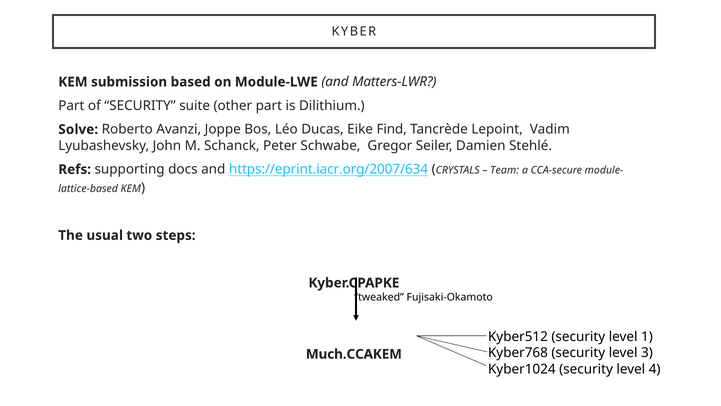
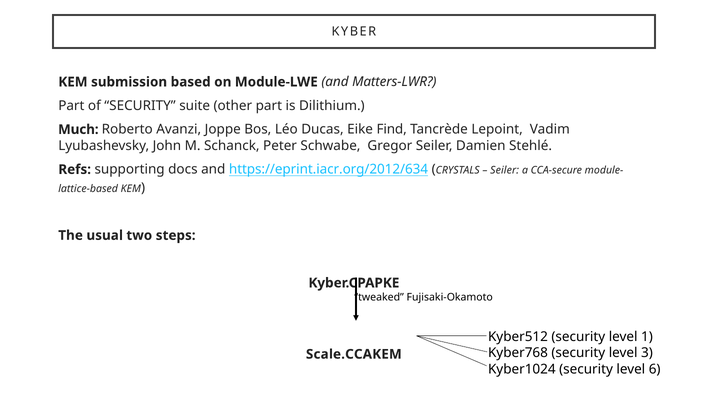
Solve: Solve -> Much
https://eprint.iacr.org/2007/634: https://eprint.iacr.org/2007/634 -> https://eprint.iacr.org/2012/634
Team at (505, 170): Team -> Seiler
Much.CCAKEM: Much.CCAKEM -> Scale.CCAKEM
4: 4 -> 6
